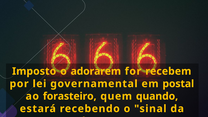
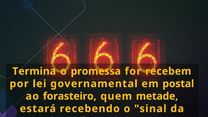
Imposto: Imposto -> Termina
adorarem: adorarem -> promessa
quando: quando -> metade
